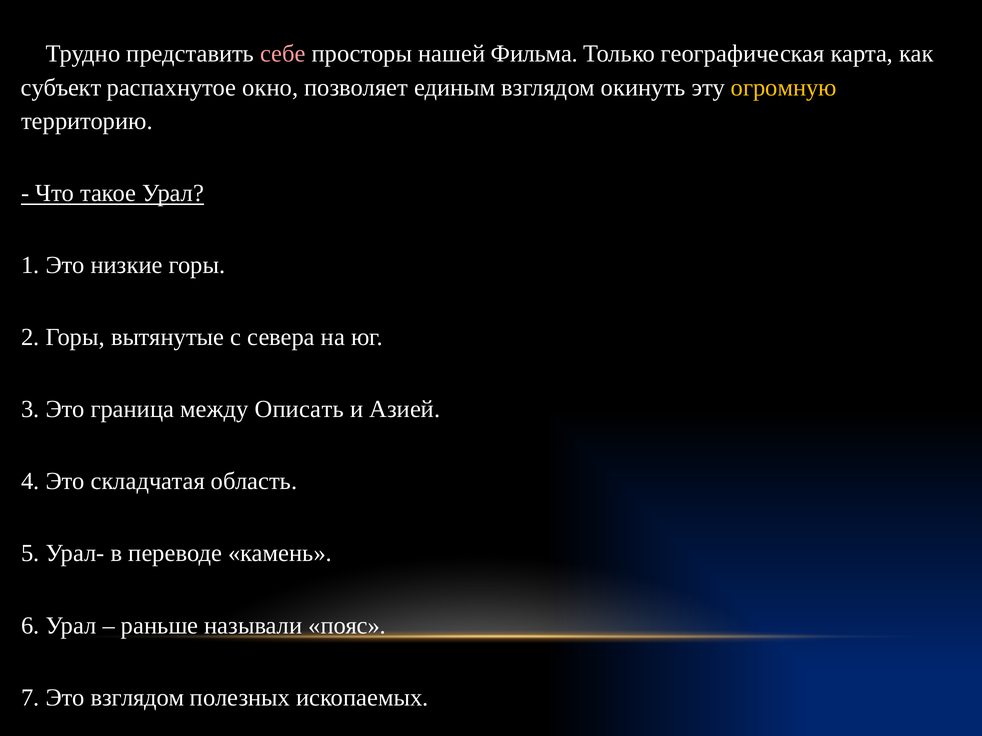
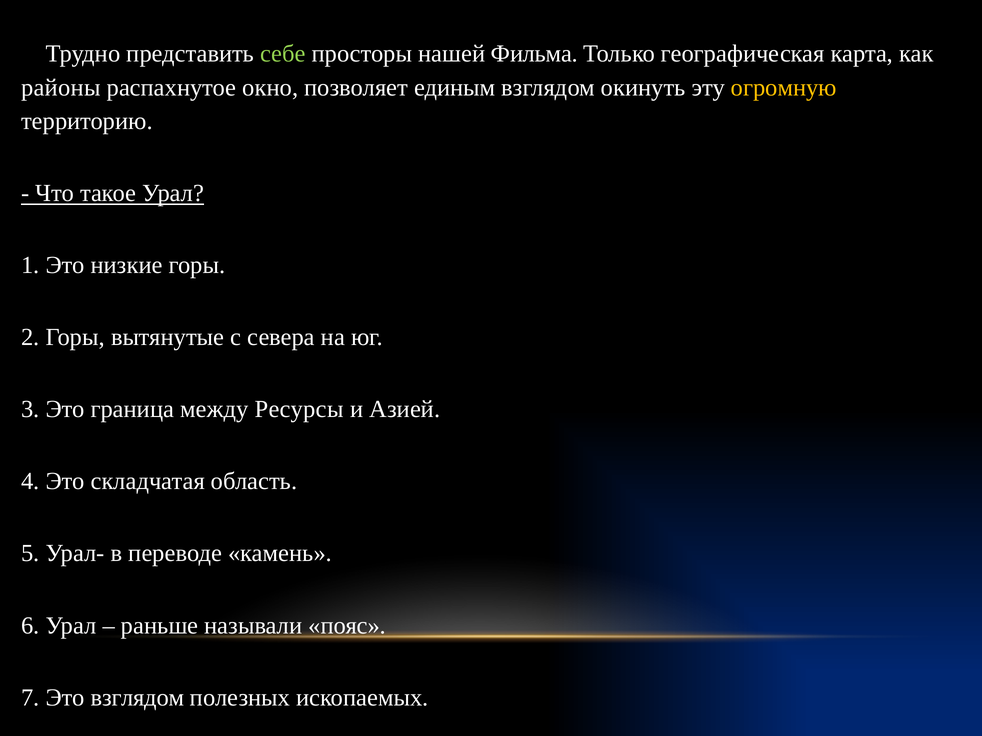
себе colour: pink -> light green
субъект: субъект -> районы
Описать: Описать -> Ресурсы
